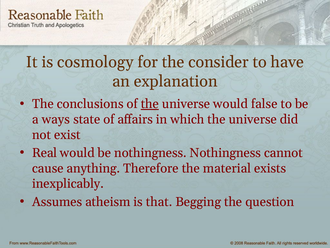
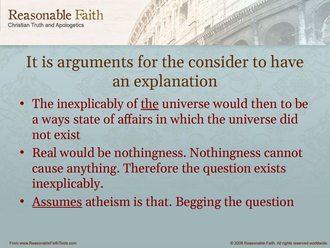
cosmology: cosmology -> arguments
The conclusions: conclusions -> inexplicably
false: false -> then
Therefore the material: material -> question
Assumes underline: none -> present
